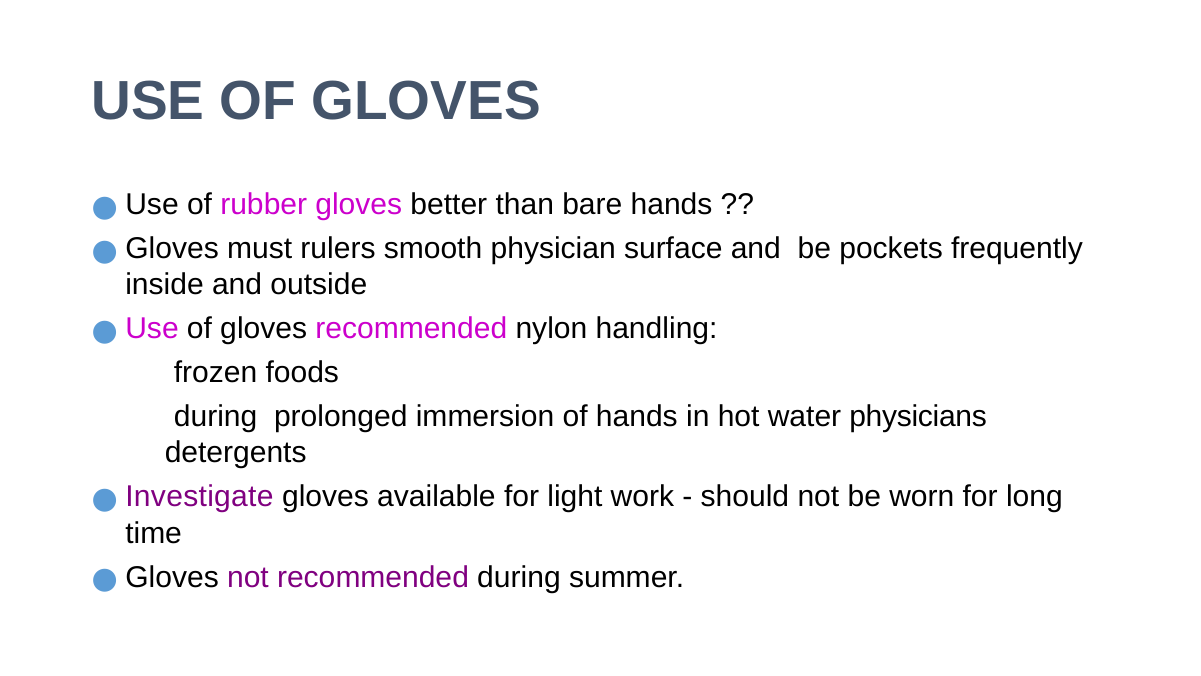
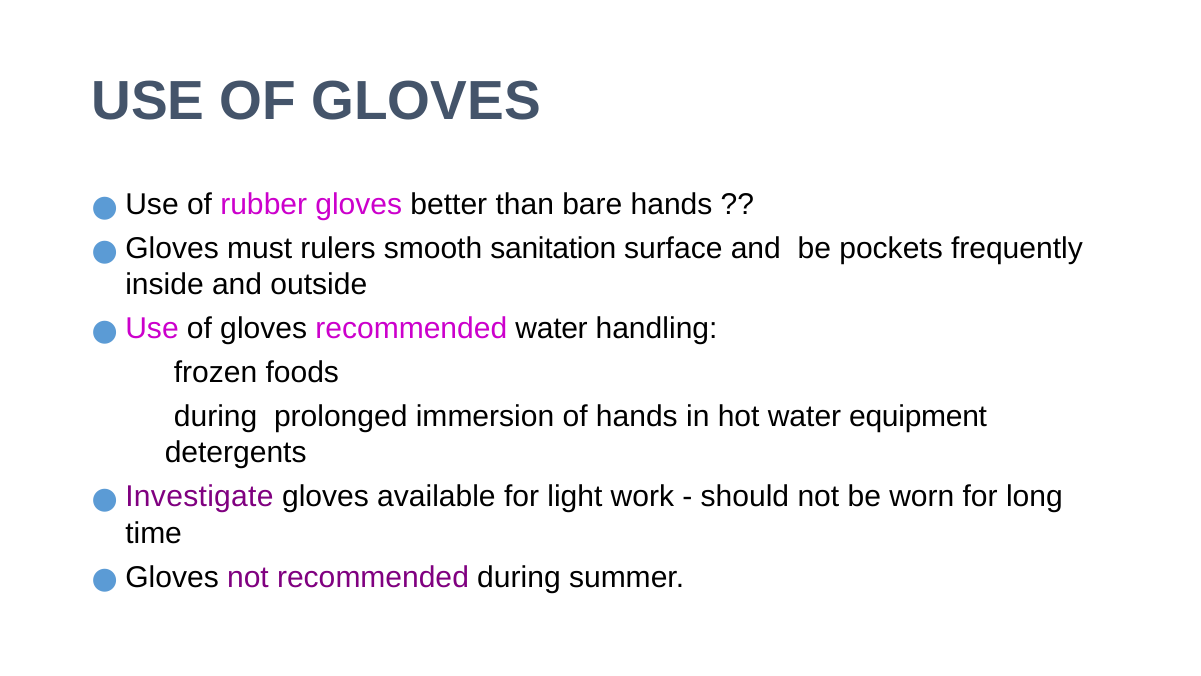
physician: physician -> sanitation
recommended nylon: nylon -> water
physicians: physicians -> equipment
